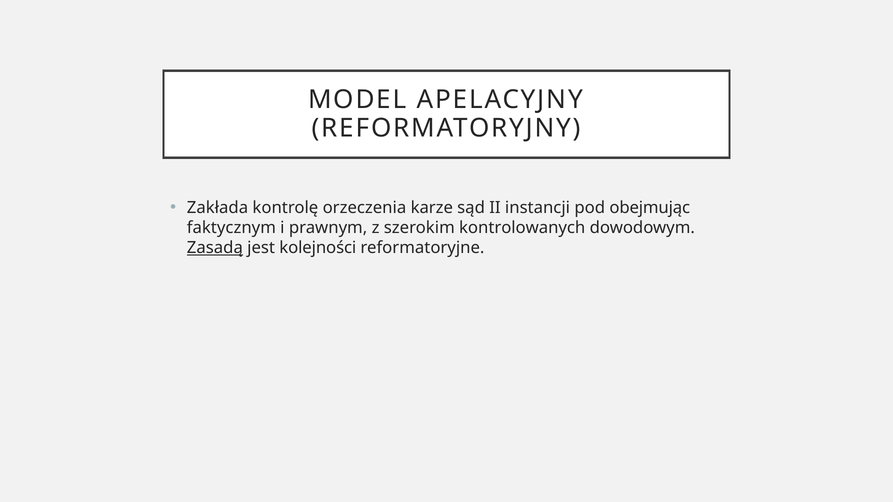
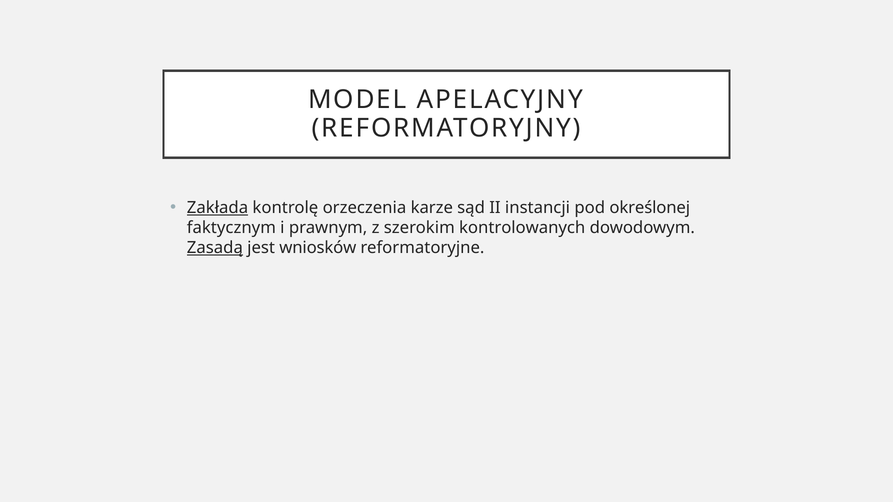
Zakłada underline: none -> present
obejmując: obejmując -> określonej
kolejności: kolejności -> wniosków
